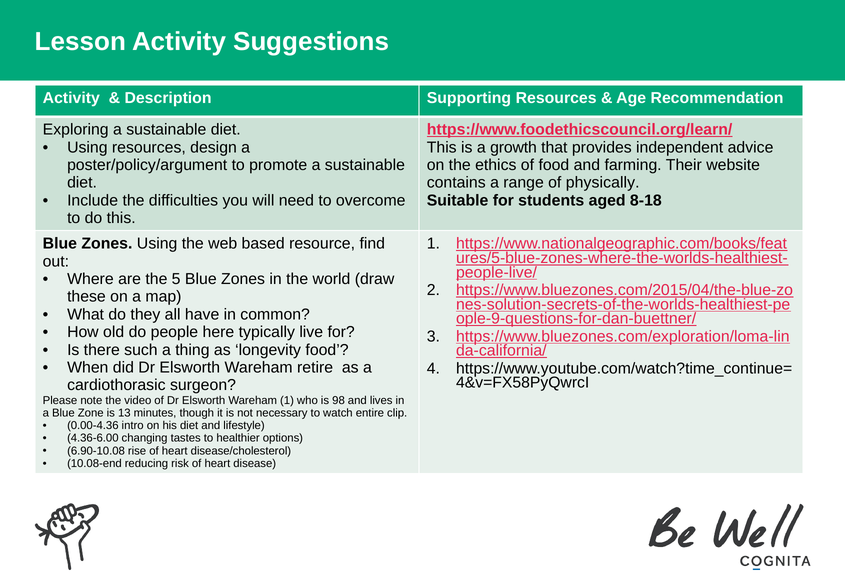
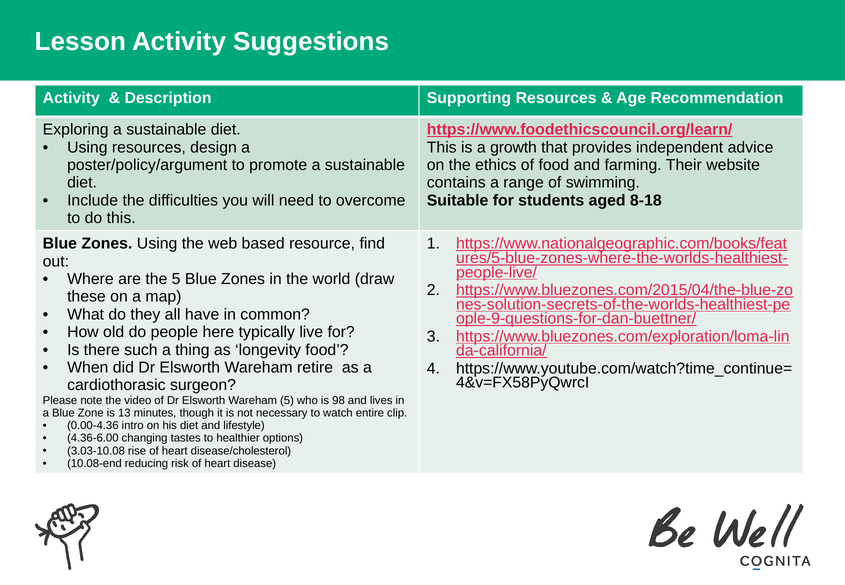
physically: physically -> swimming
Wareham 1: 1 -> 5
6.90-10.08: 6.90-10.08 -> 3.03-10.08
